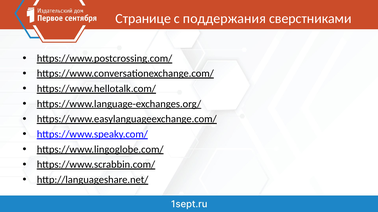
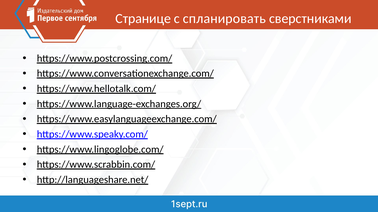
поддержания: поддержания -> спланировать
